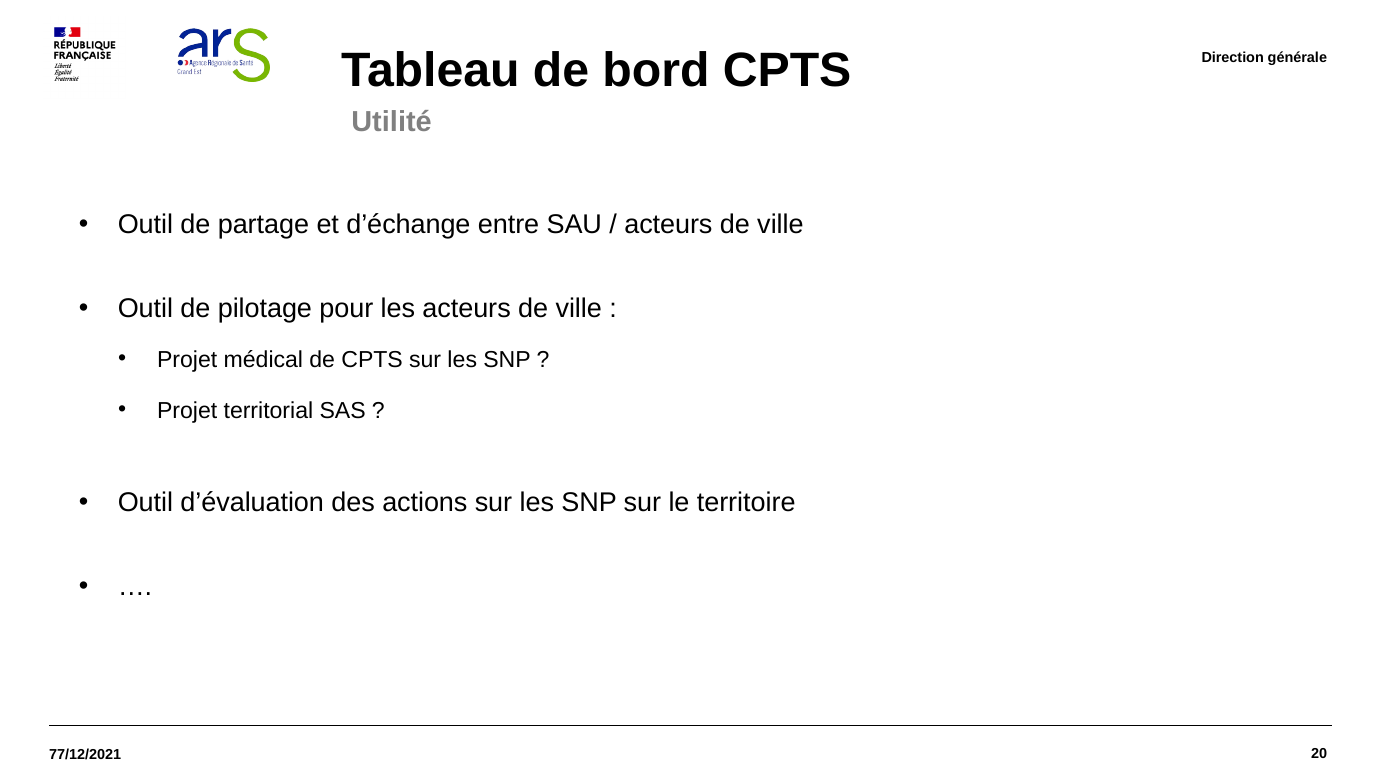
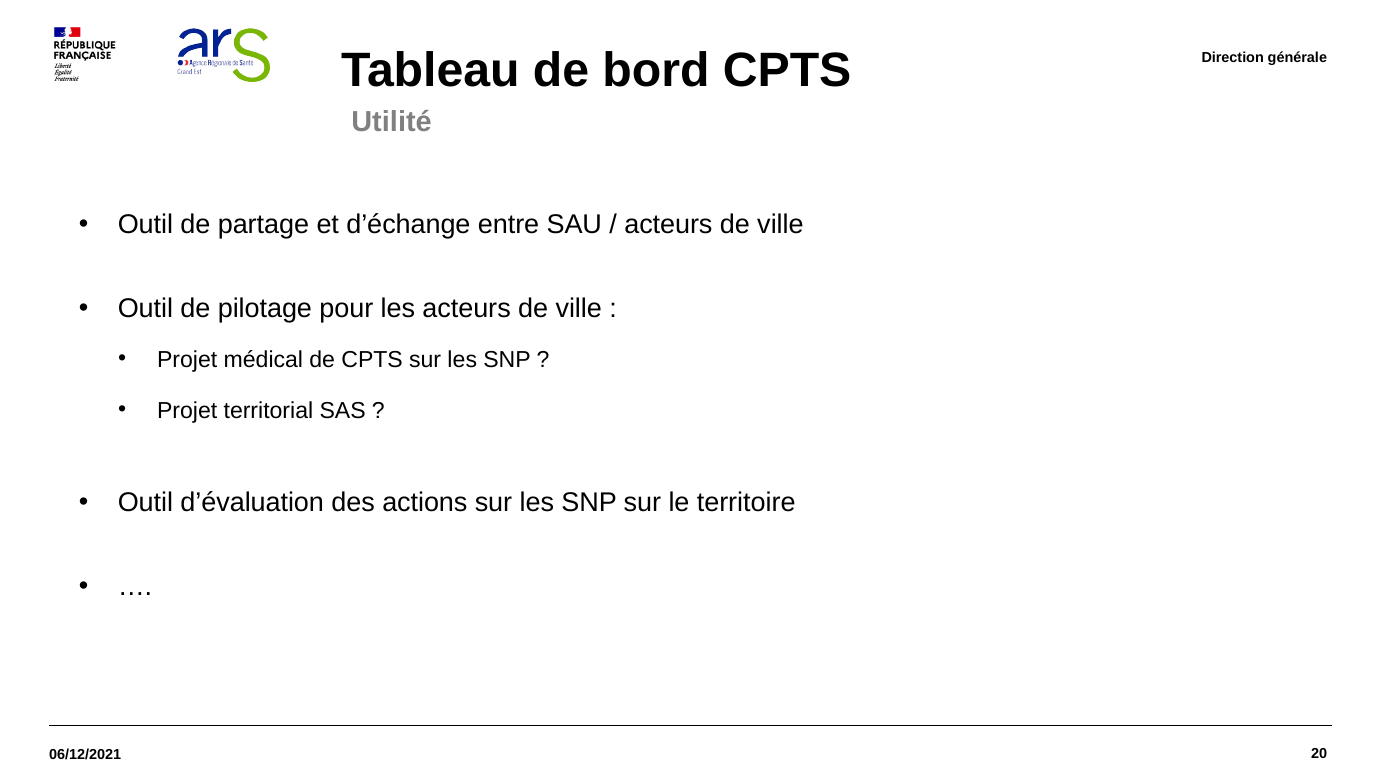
77/12/2021: 77/12/2021 -> 06/12/2021
